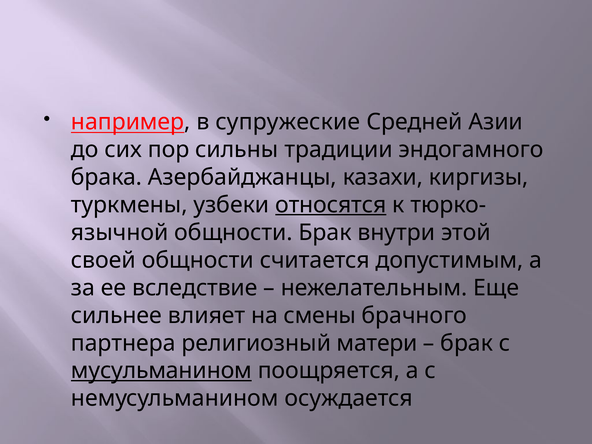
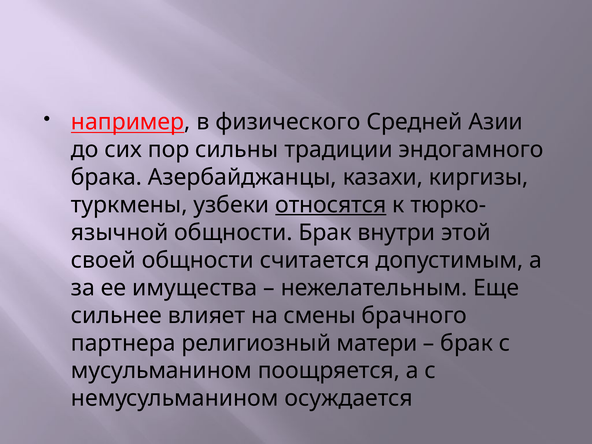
супружеские: супружеские -> физического
вследствие: вследствие -> имущества
мусульманином underline: present -> none
